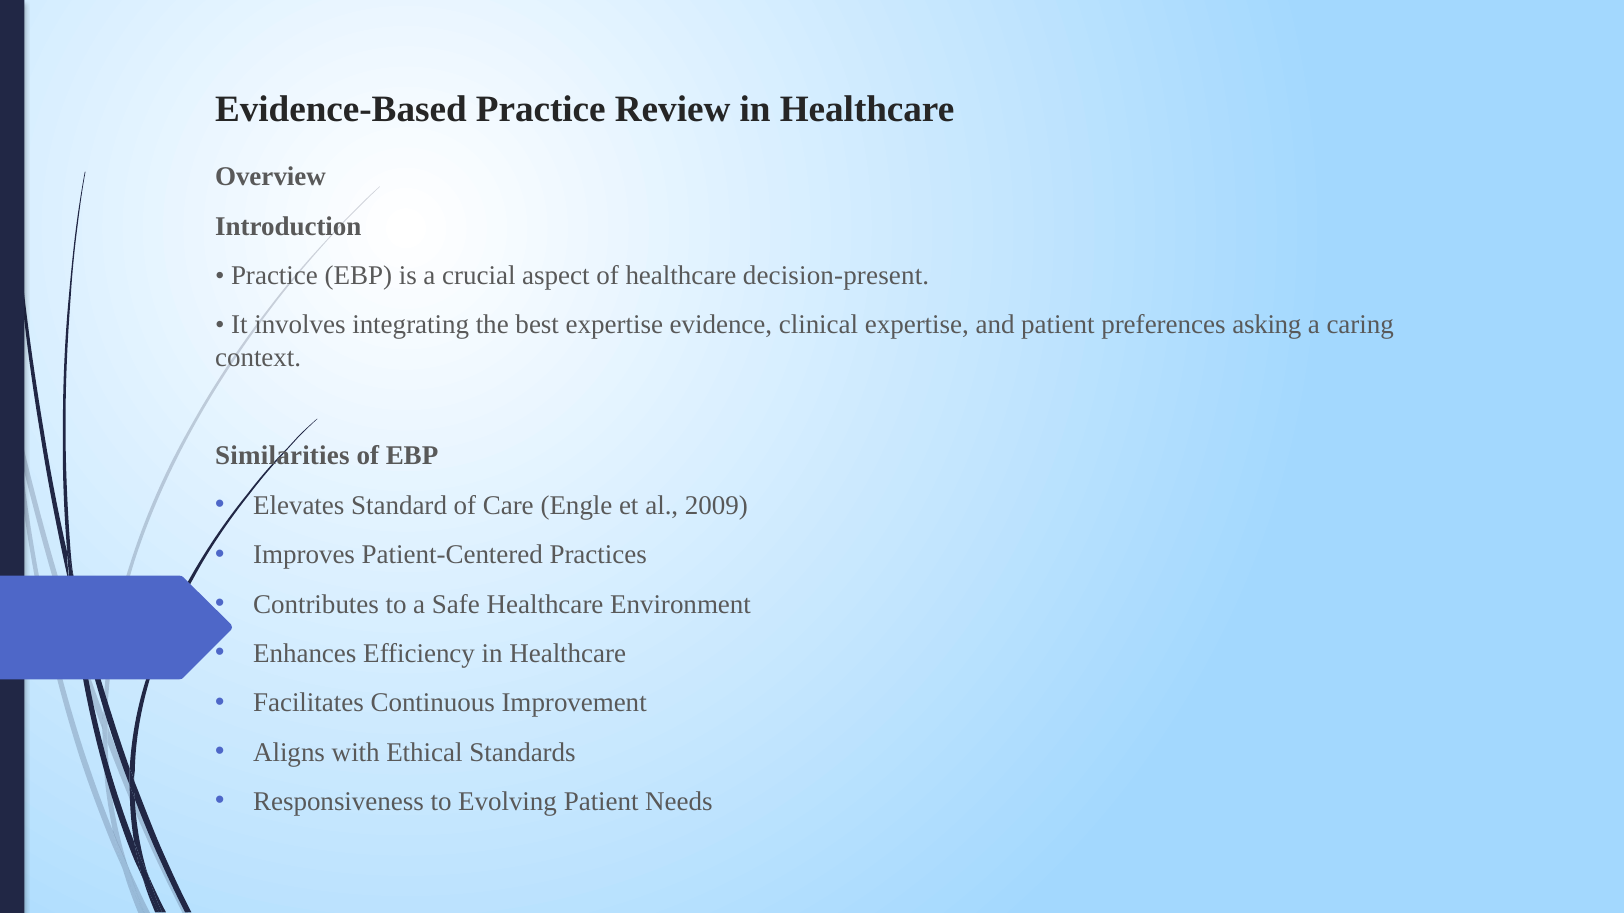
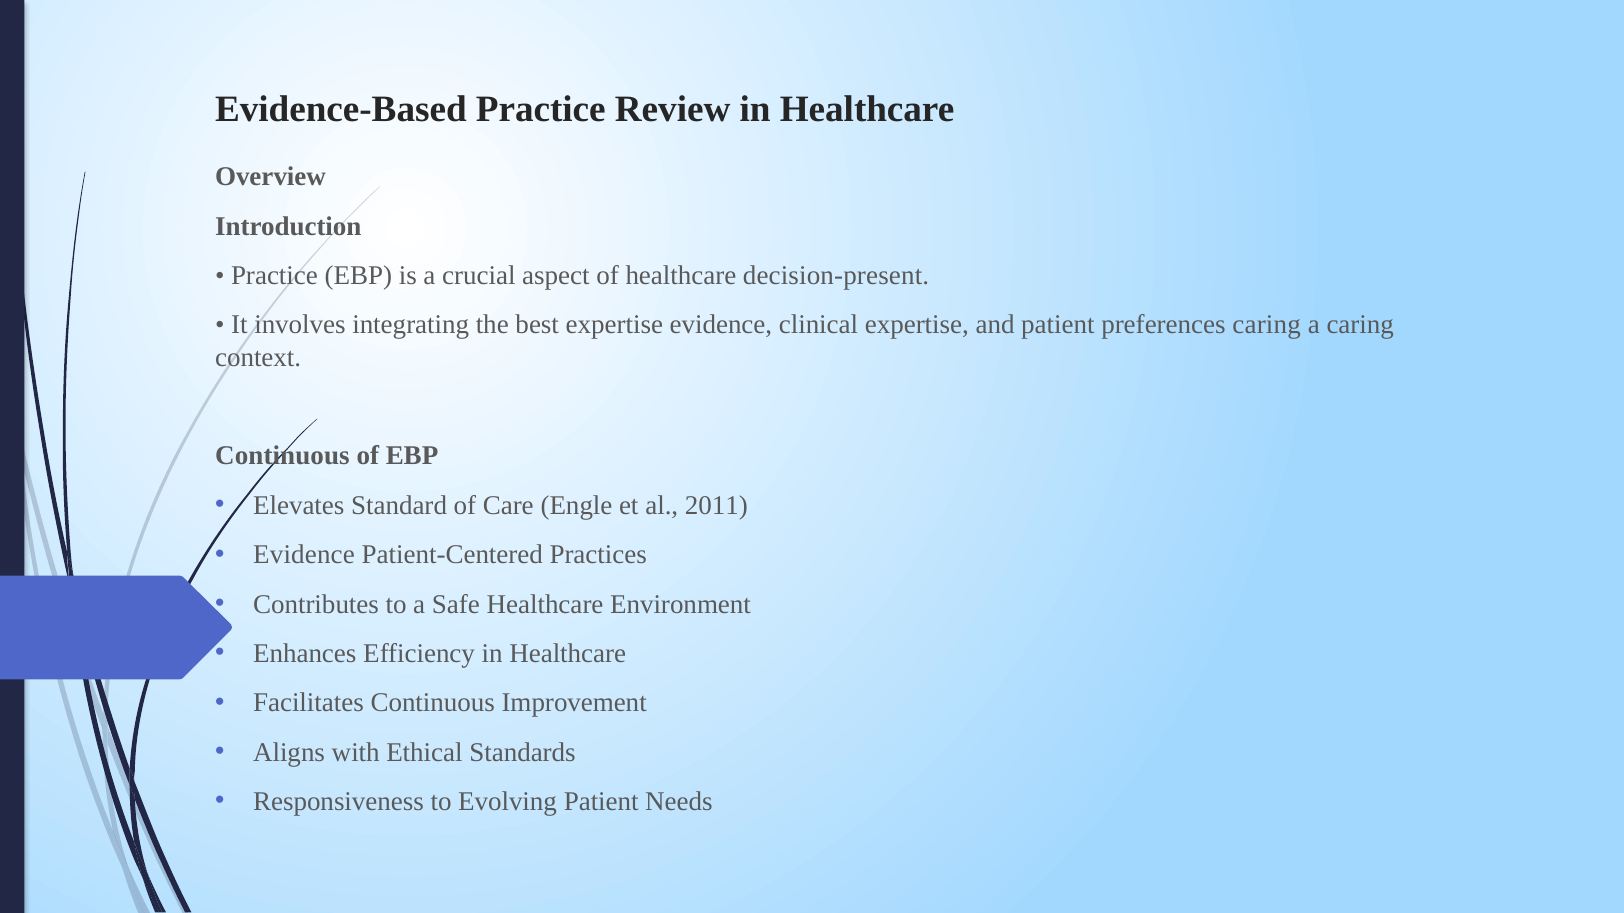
preferences asking: asking -> caring
Similarities at (282, 456): Similarities -> Continuous
2009: 2009 -> 2011
Improves at (304, 555): Improves -> Evidence
